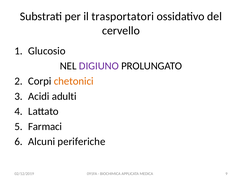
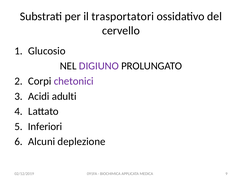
chetonici colour: orange -> purple
Farmaci: Farmaci -> Inferiori
periferiche: periferiche -> deplezione
